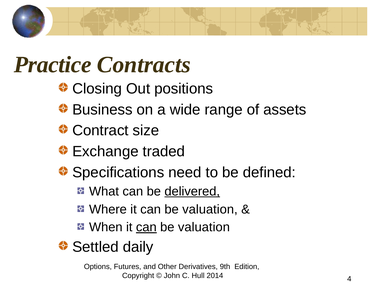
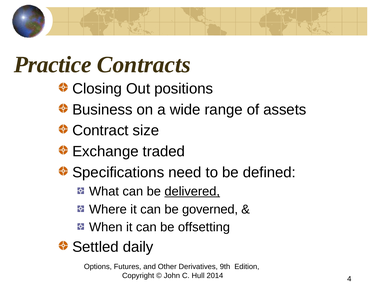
valuation at (210, 209): valuation -> governed
can at (146, 227) underline: present -> none
valuation at (204, 227): valuation -> offsetting
